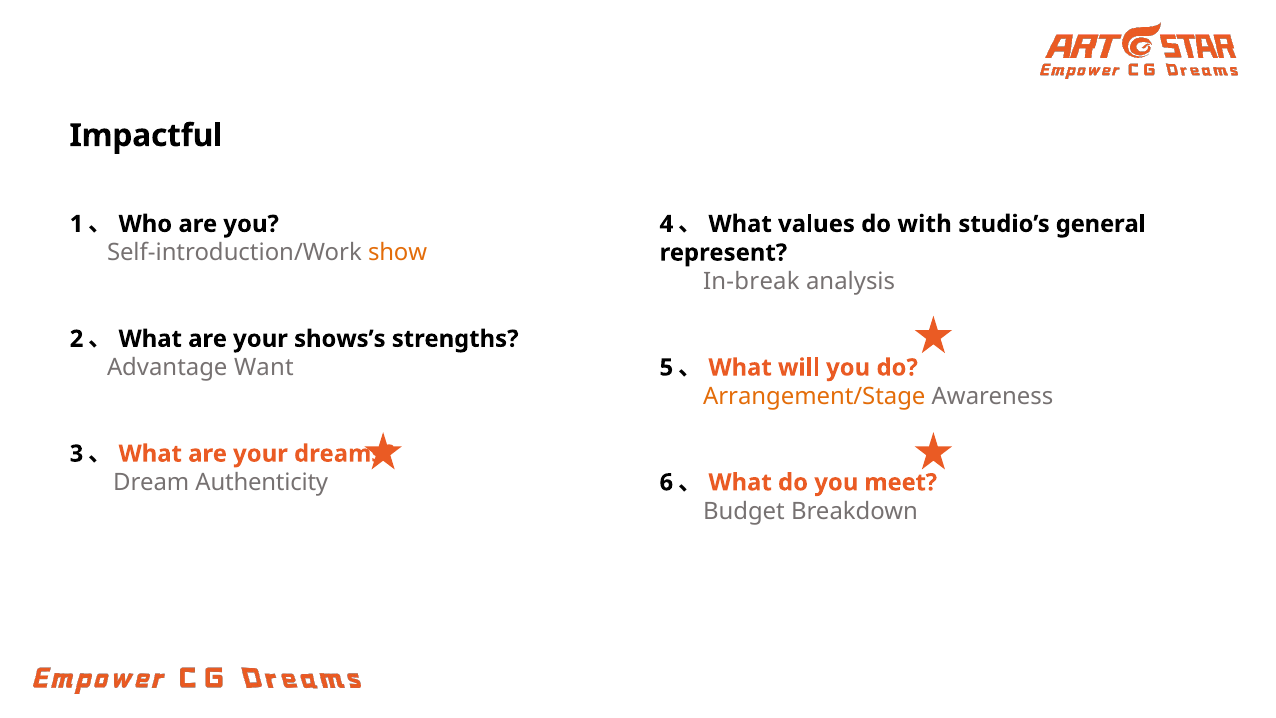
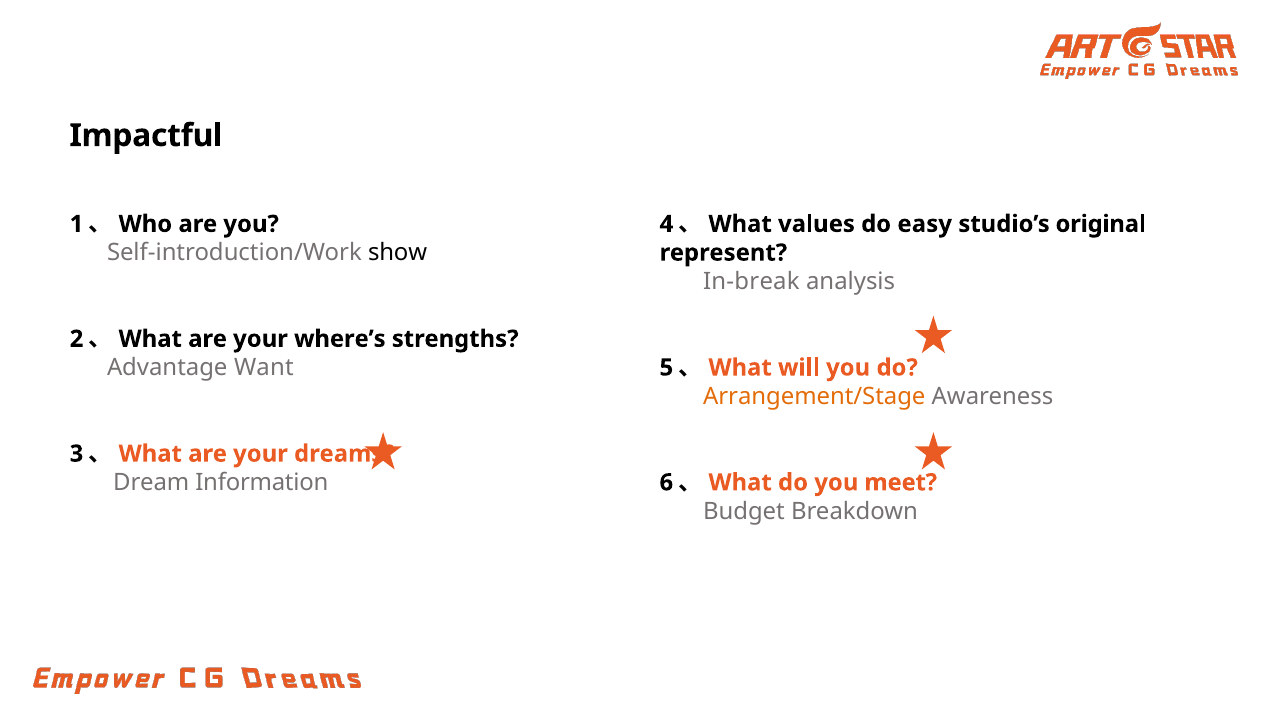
with: with -> easy
general: general -> original
show colour: orange -> black
shows’s: shows’s -> where’s
Authenticity: Authenticity -> Information
